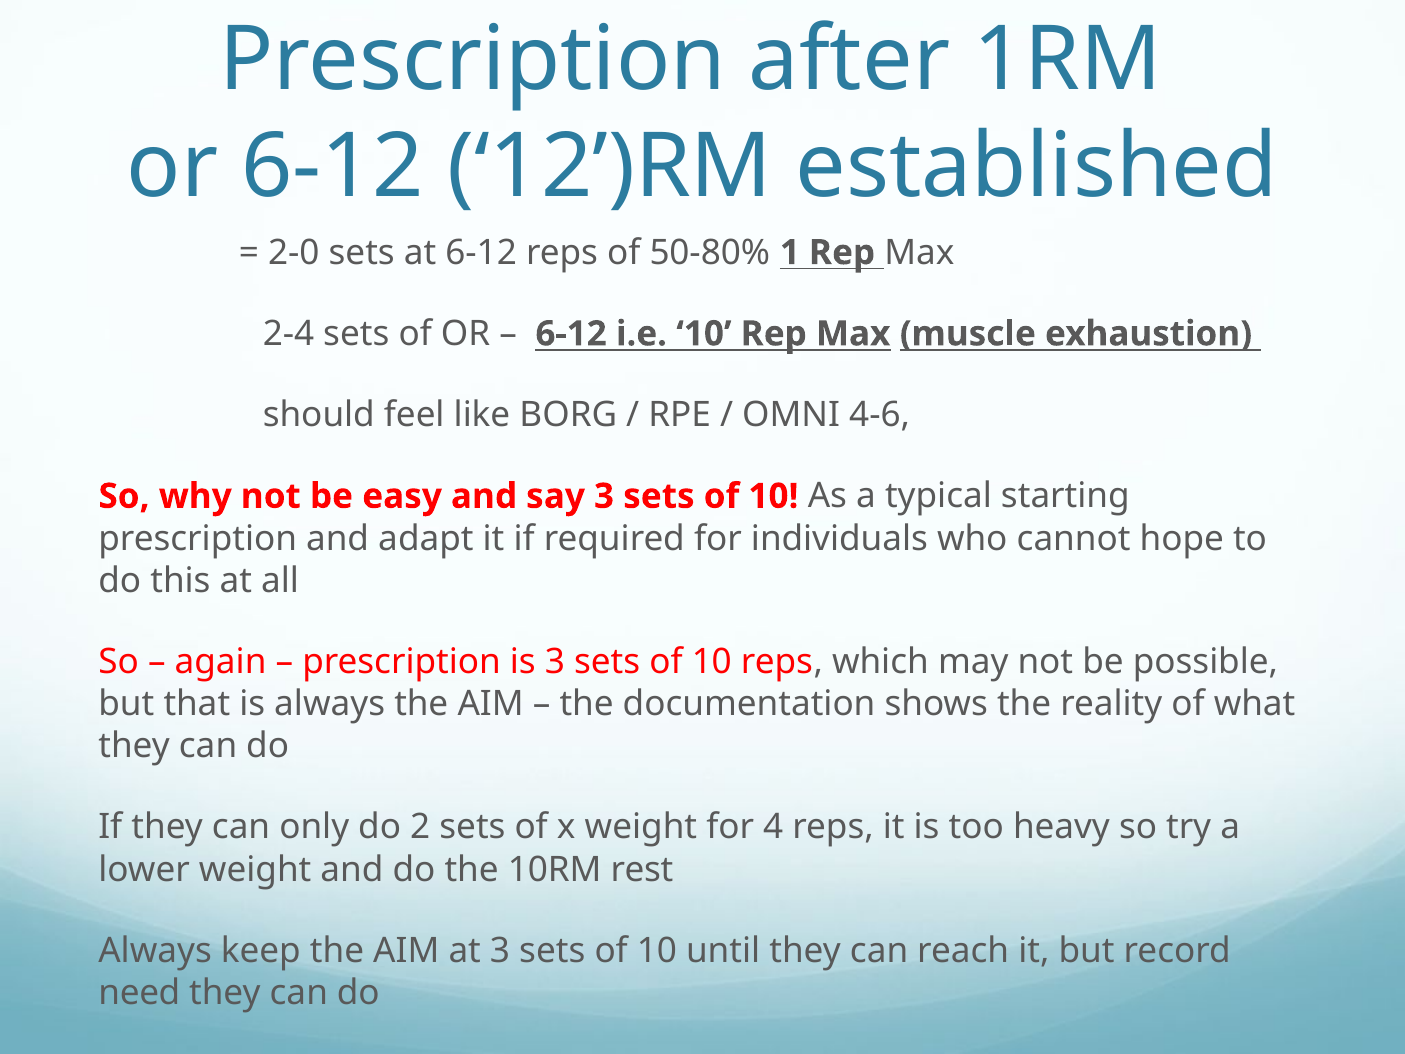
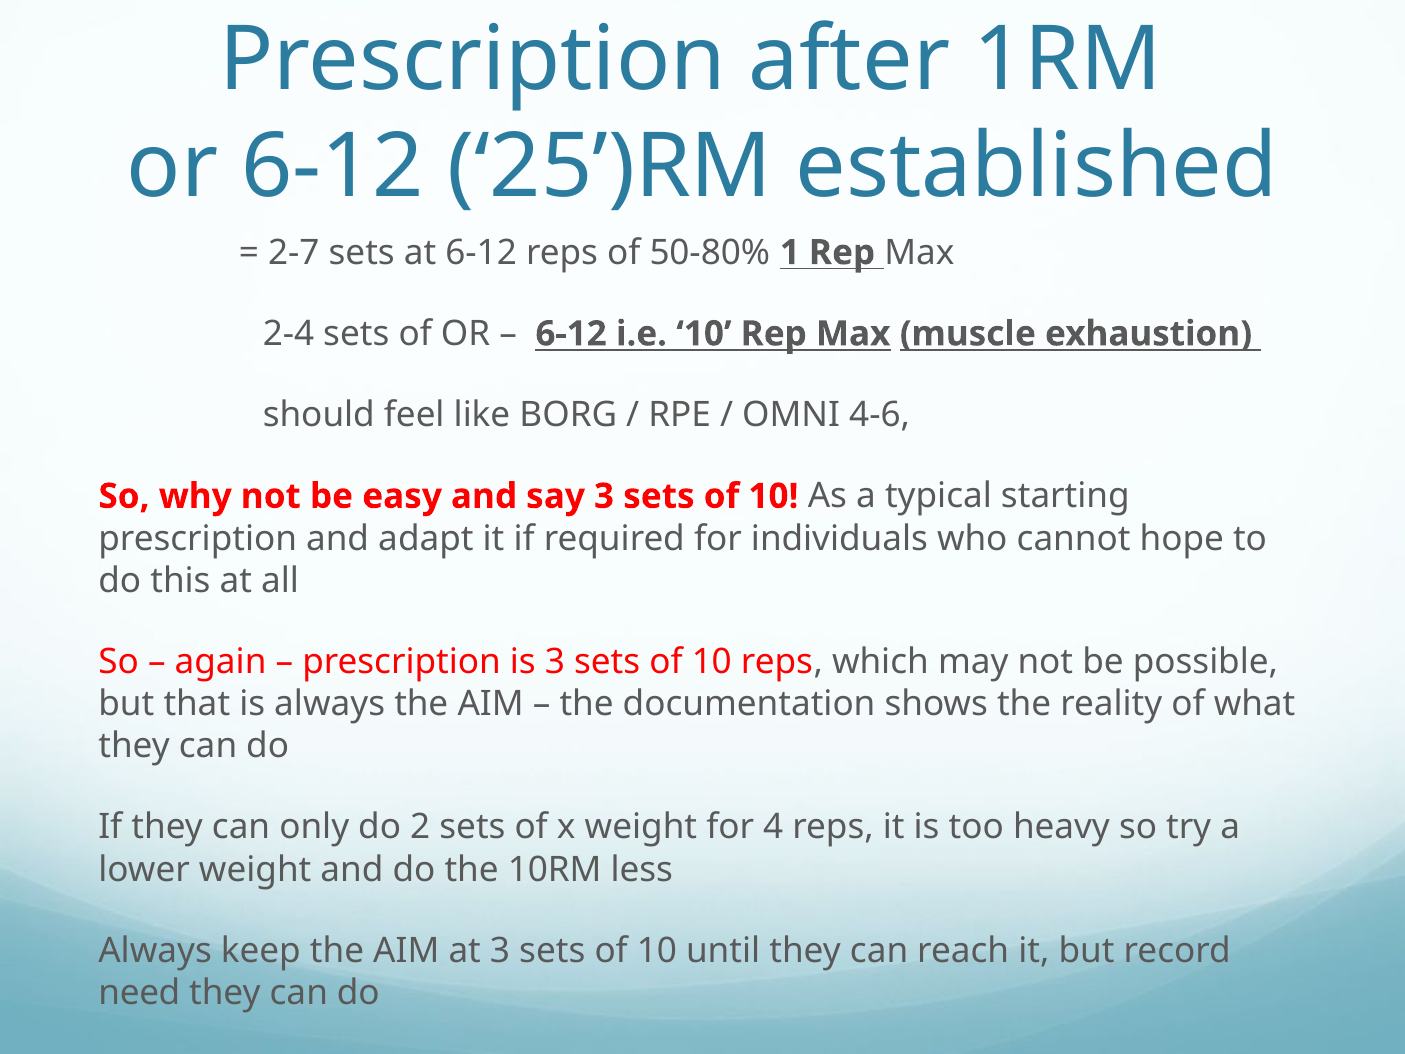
12’)RM: 12’)RM -> 25’)RM
2-0: 2-0 -> 2-7
rest: rest -> less
